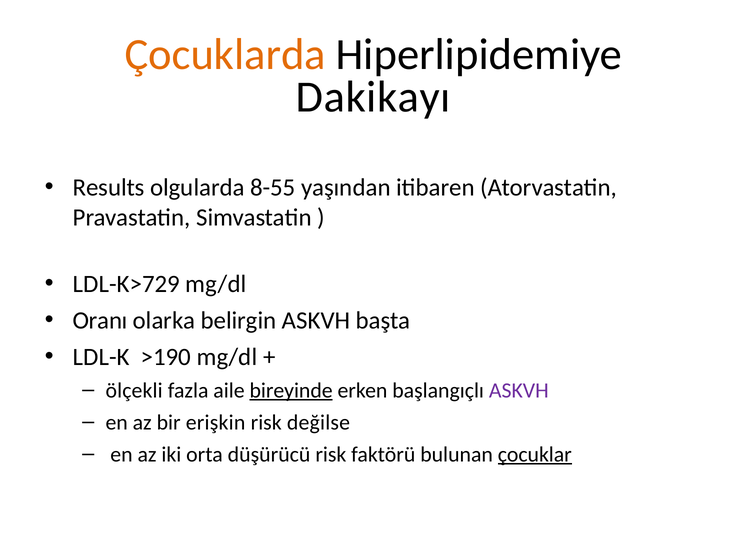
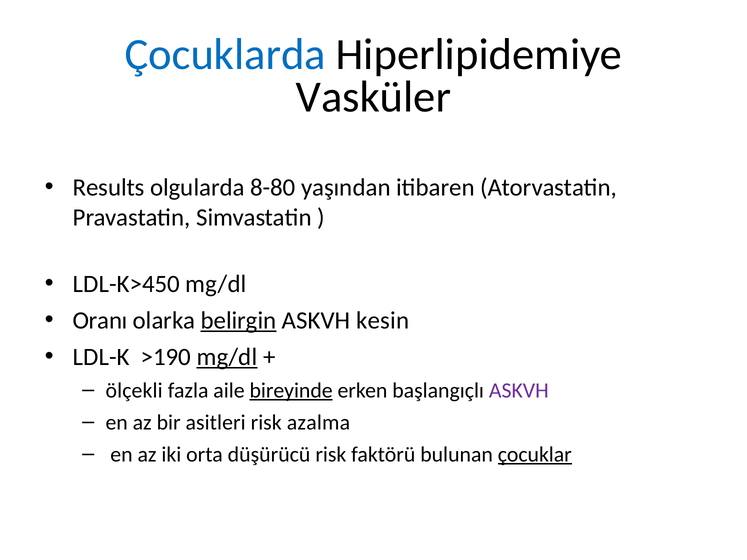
Çocuklarda colour: orange -> blue
Dakikayı: Dakikayı -> Vasküler
8-55: 8-55 -> 8-80
LDL-K>729: LDL-K>729 -> LDL-K>450
belirgin underline: none -> present
başta: başta -> kesin
mg/dl at (227, 357) underline: none -> present
erişkin: erişkin -> asitleri
değilse: değilse -> azalma
